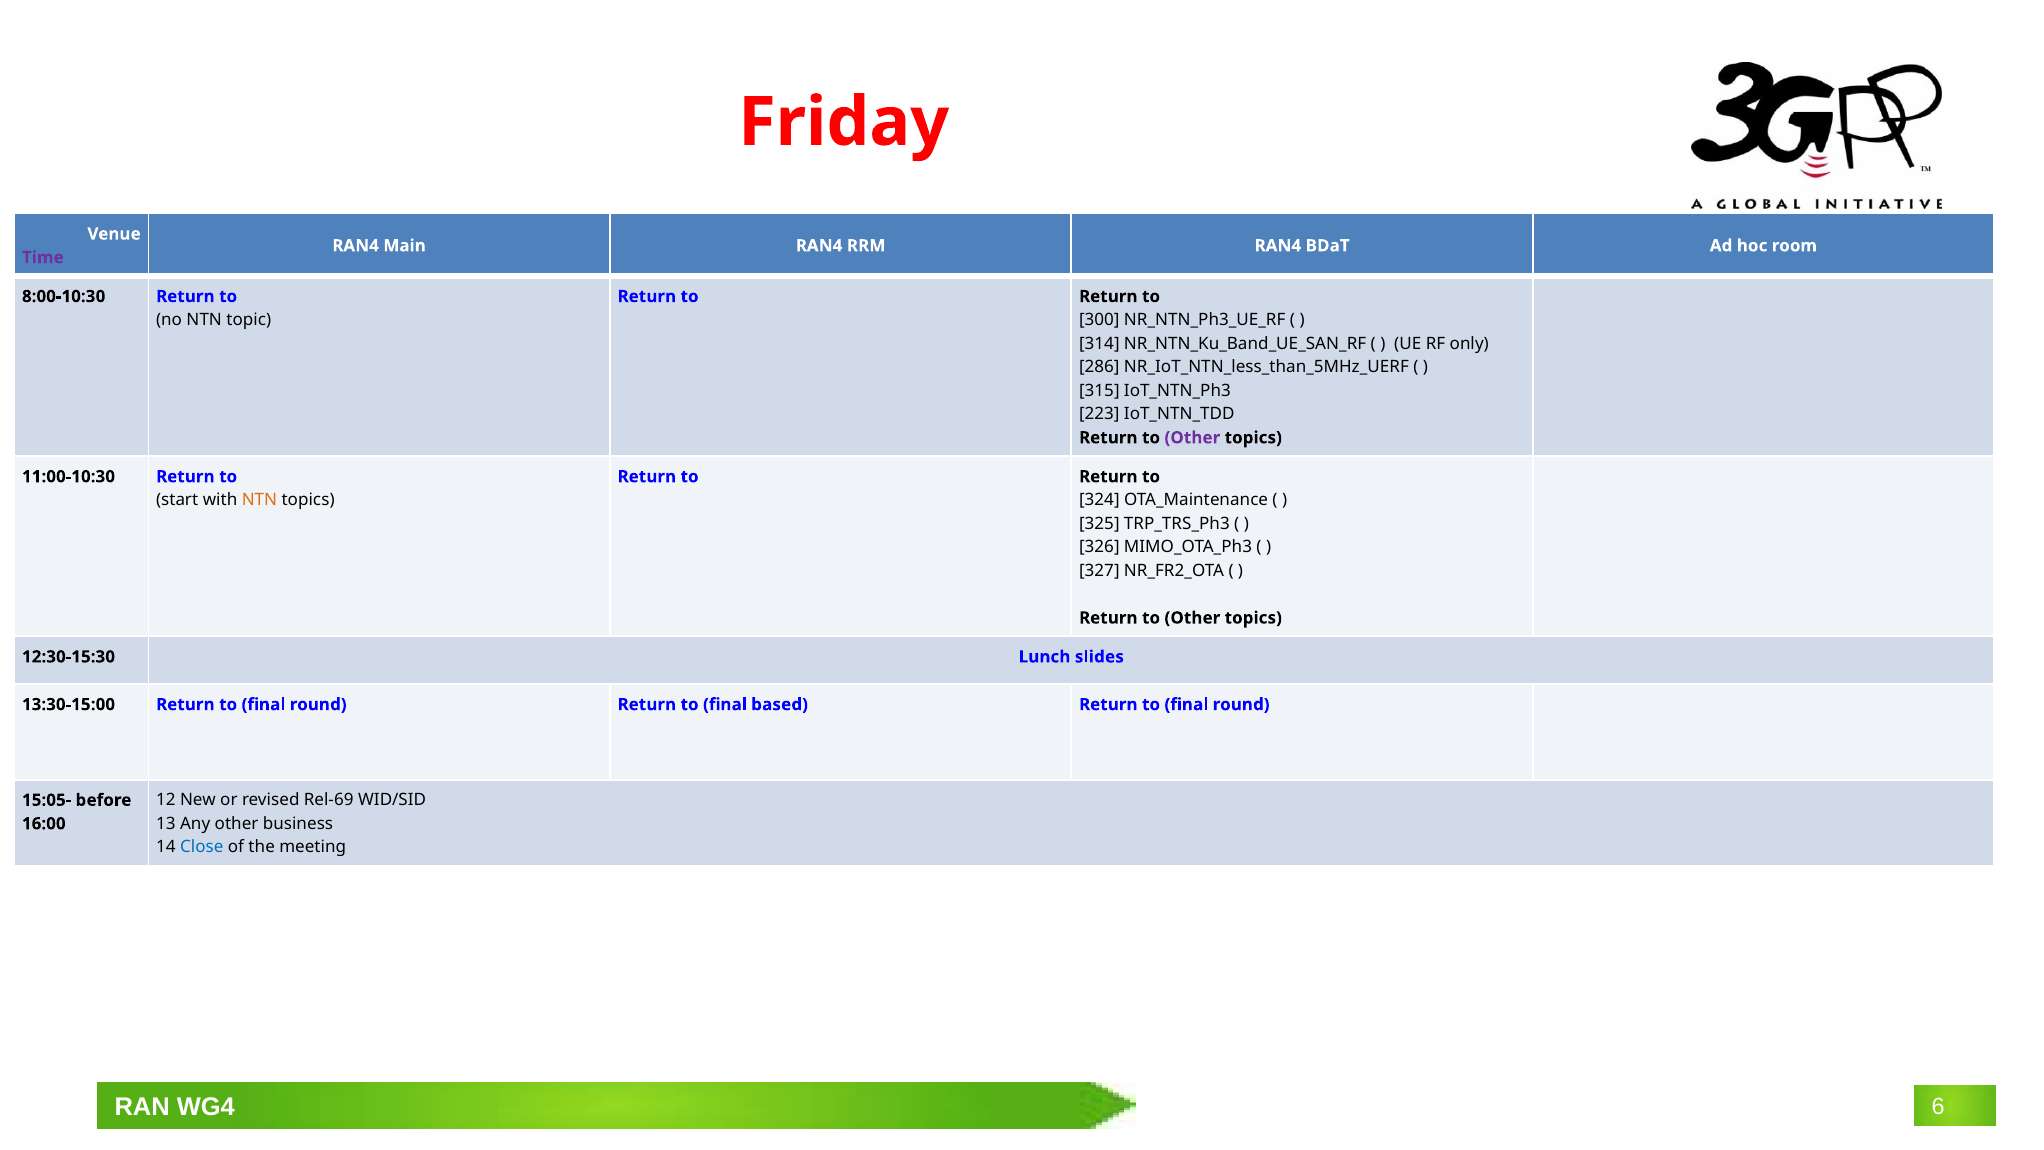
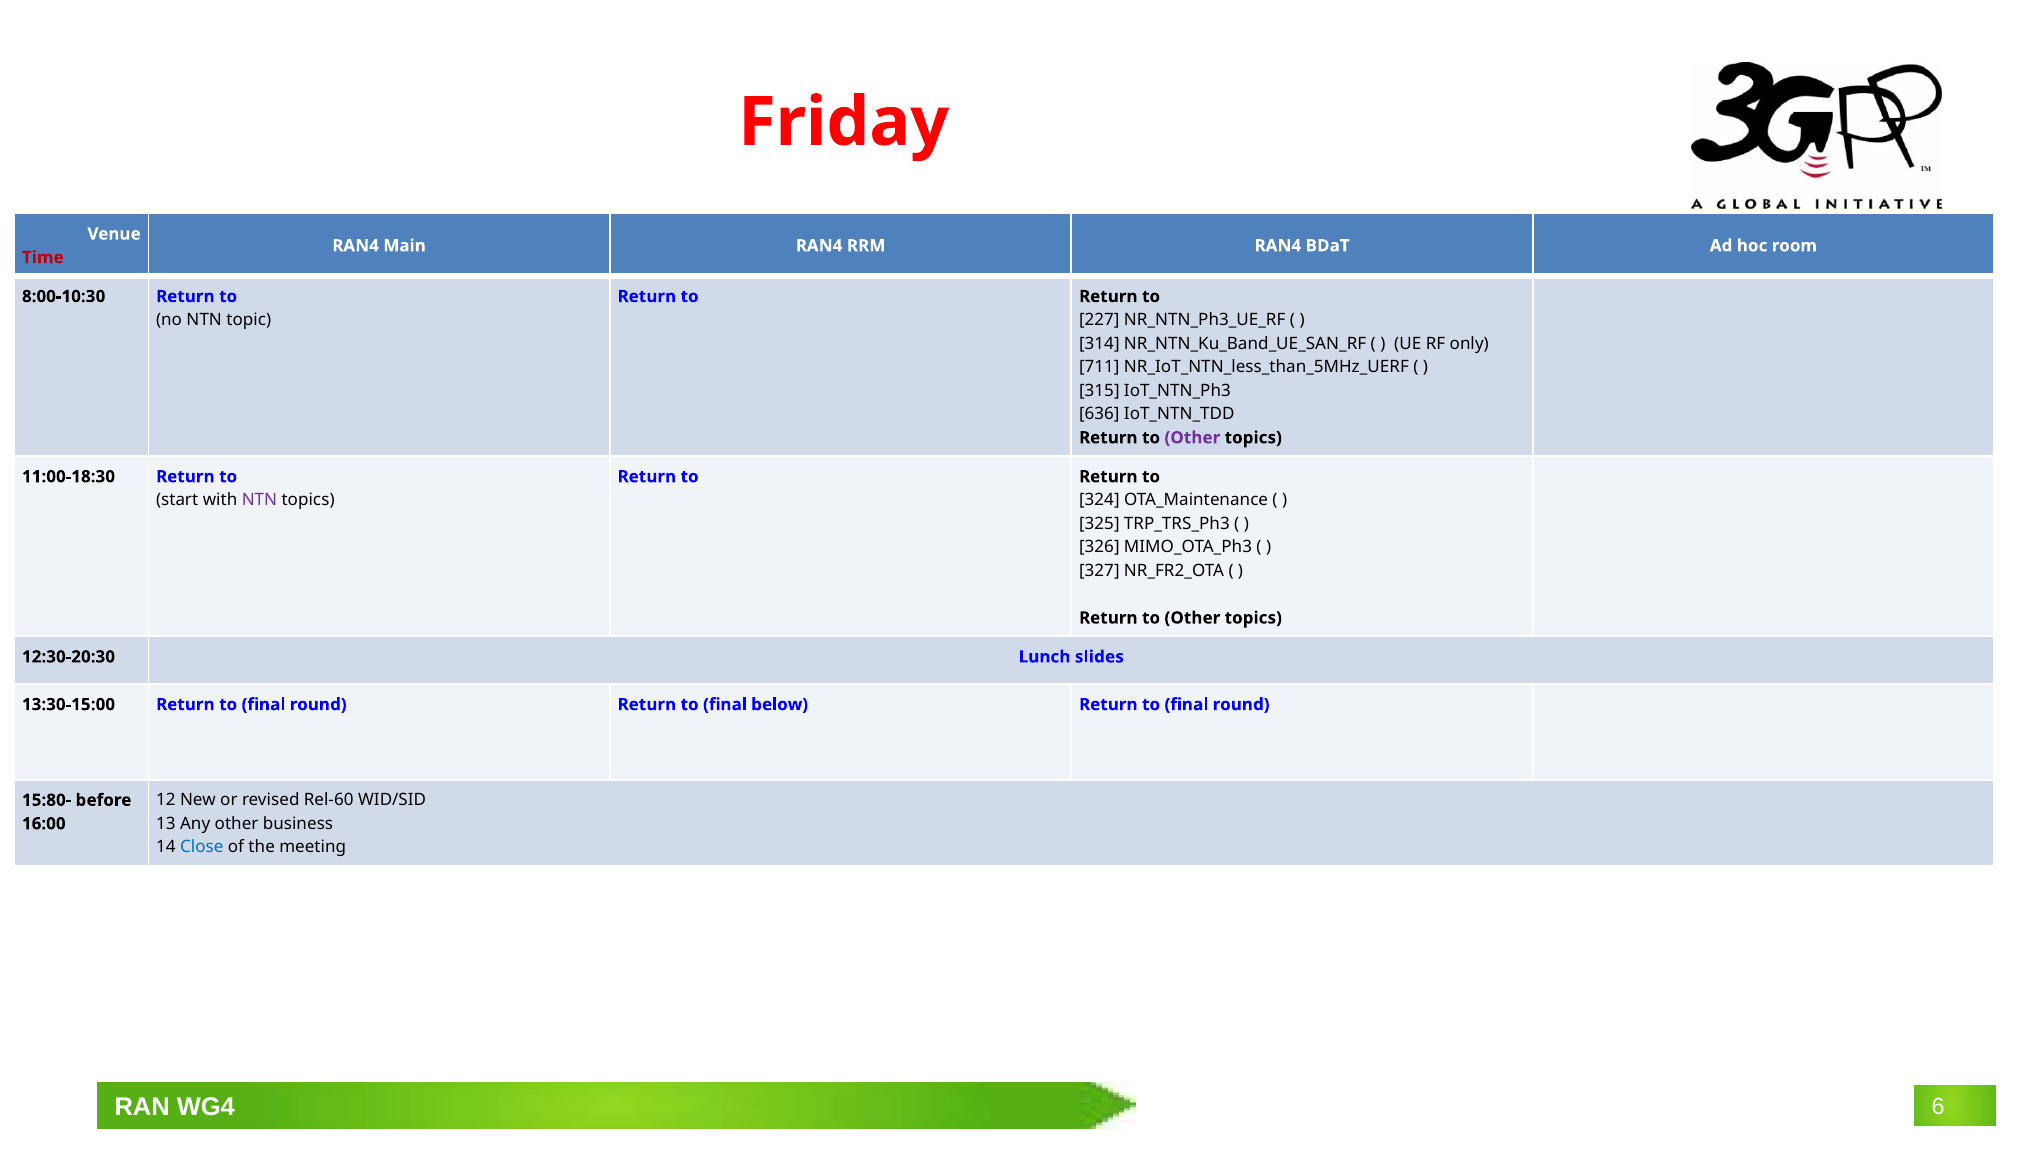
Time colour: purple -> red
300: 300 -> 227
286: 286 -> 711
223: 223 -> 636
11:00-10:30: 11:00-10:30 -> 11:00-18:30
NTN at (259, 500) colour: orange -> purple
12:30-15:30: 12:30-15:30 -> 12:30-20:30
based: based -> below
Rel-69: Rel-69 -> Rel-60
15:05-: 15:05- -> 15:80-
